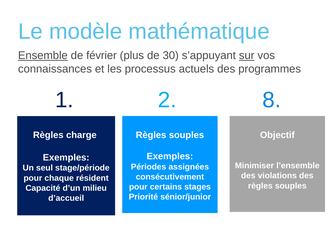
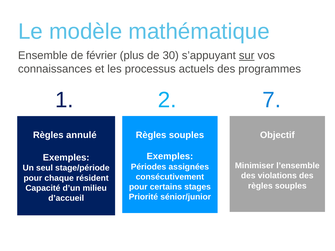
Ensemble underline: present -> none
8: 8 -> 7
charge: charge -> annulé
